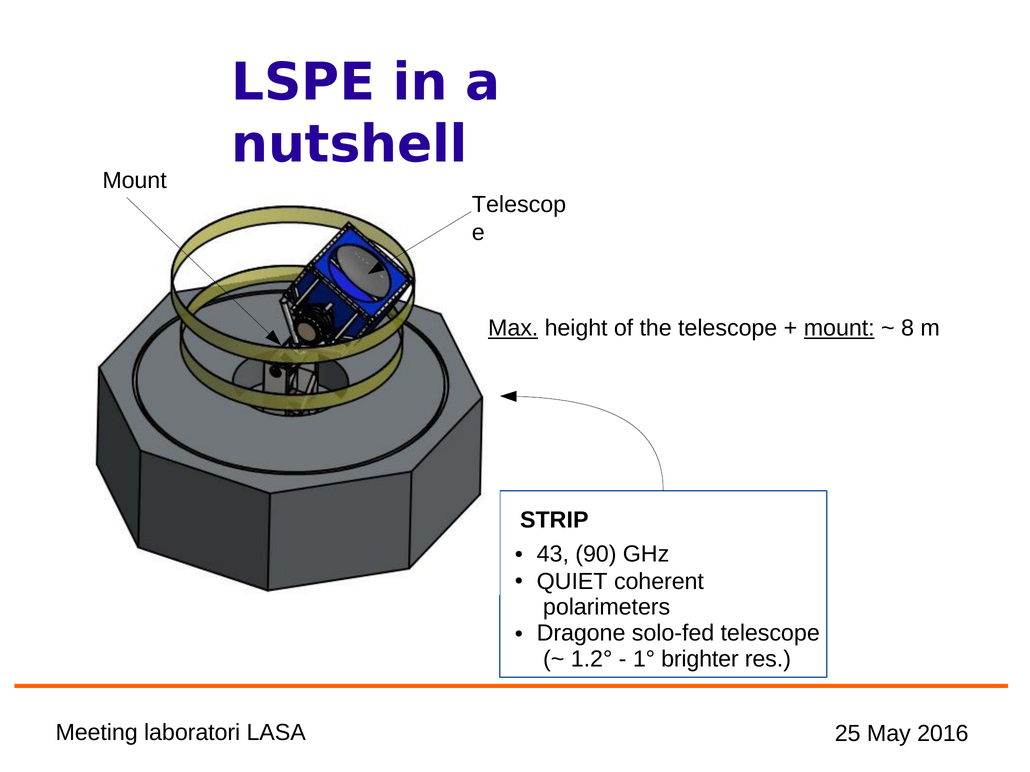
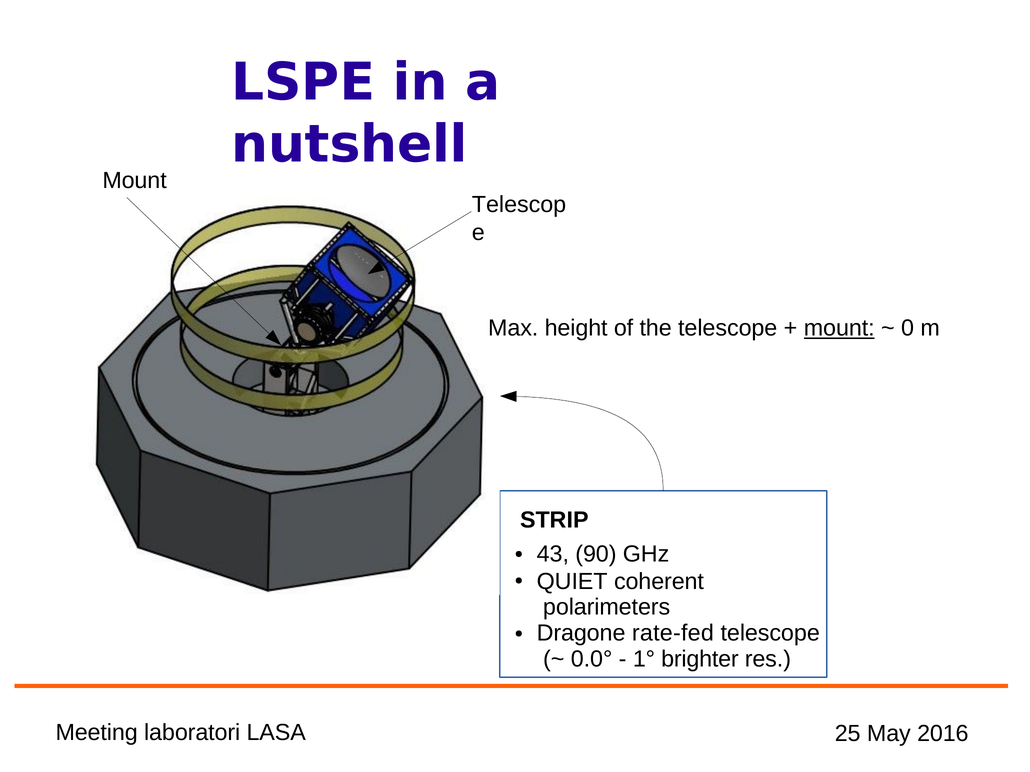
Max underline: present -> none
8: 8 -> 0
solo-fed: solo-fed -> rate-fed
1.2°: 1.2° -> 0.0°
